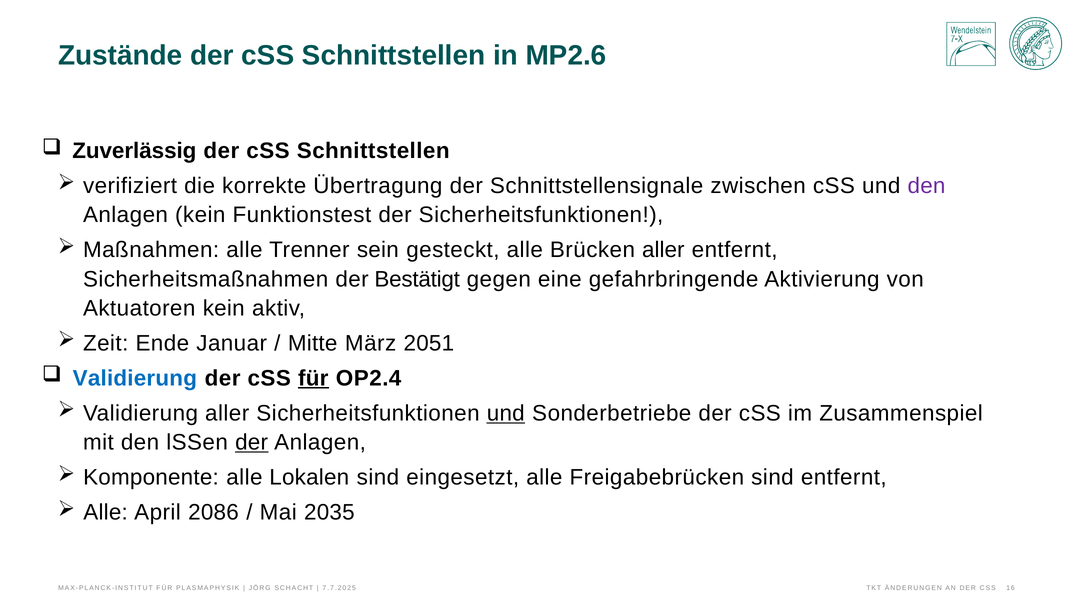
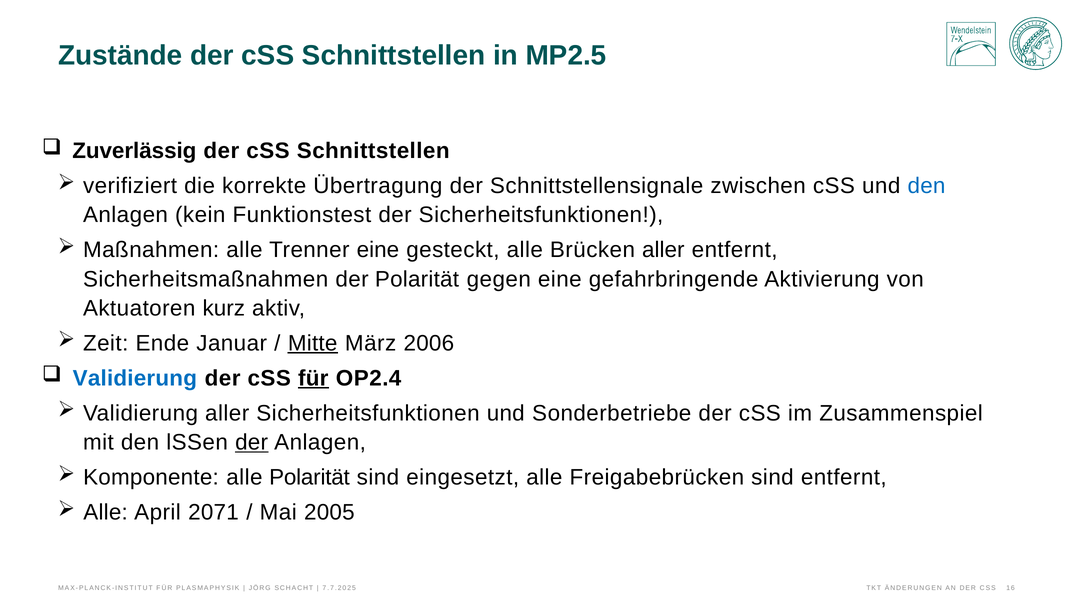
MP2.6: MP2.6 -> MP2.5
den at (926, 186) colour: purple -> blue
Trenner sein: sein -> eine
der Bestätigt: Bestätigt -> Polarität
Aktuatoren kein: kein -> kurz
Mitte underline: none -> present
2051: 2051 -> 2006
und at (506, 414) underline: present -> none
alle Lokalen: Lokalen -> Polarität
2086: 2086 -> 2071
2035: 2035 -> 2005
